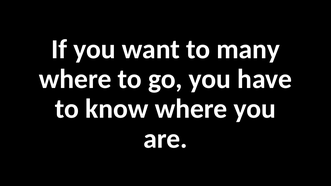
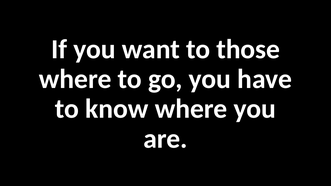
many: many -> those
